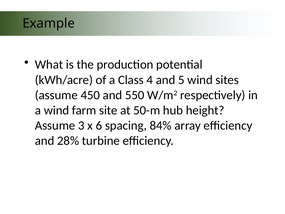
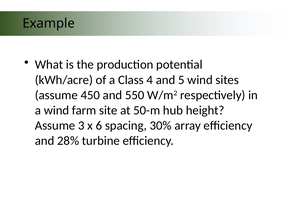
84%: 84% -> 30%
